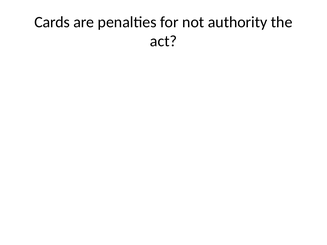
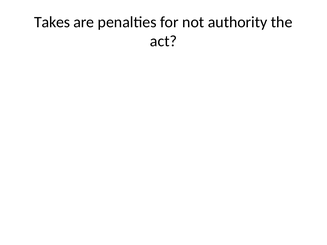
Cards: Cards -> Takes
